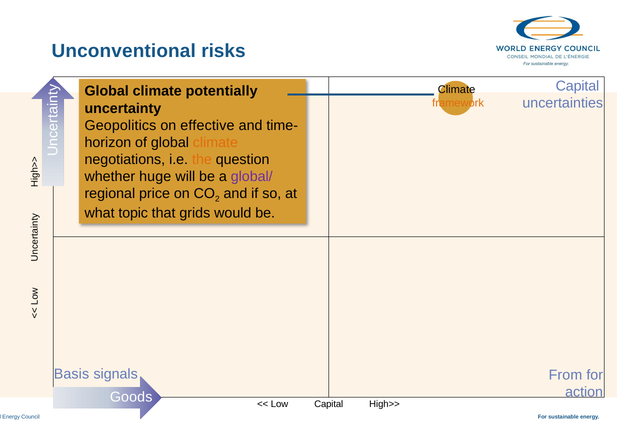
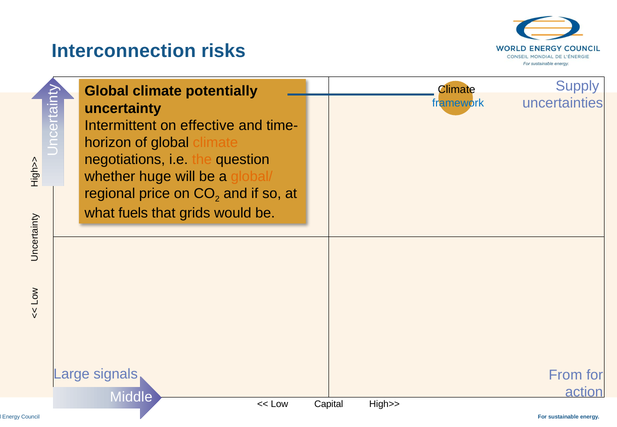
Unconventional: Unconventional -> Interconnection
Capital at (577, 86): Capital -> Supply
framework colour: orange -> blue
Geopolitics: Geopolitics -> Intermittent
global/ colour: purple -> orange
topic: topic -> fuels
Basis: Basis -> Large
Goods: Goods -> Middle
